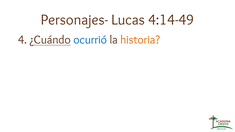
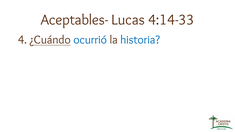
Personajes-: Personajes- -> Aceptables-
4:14-49: 4:14-49 -> 4:14-33
historia colour: orange -> blue
